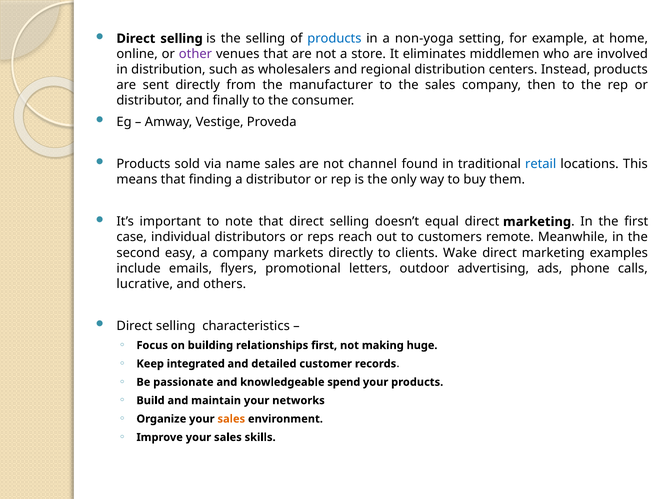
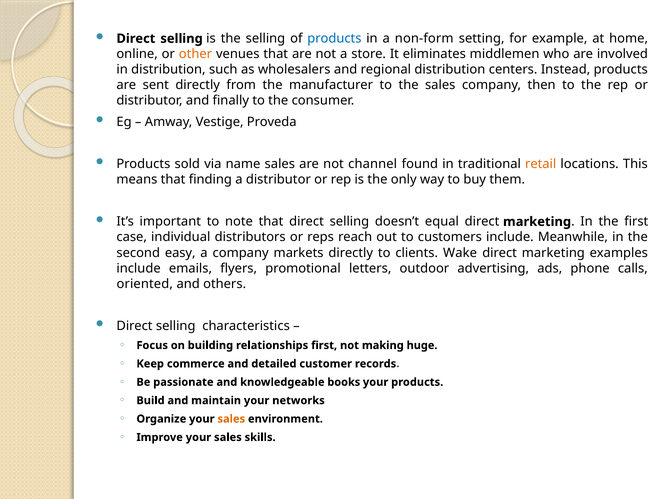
non-yoga: non-yoga -> non-form
other colour: purple -> orange
retail colour: blue -> orange
customers remote: remote -> include
lucrative: lucrative -> oriented
integrated: integrated -> commerce
spend: spend -> books
